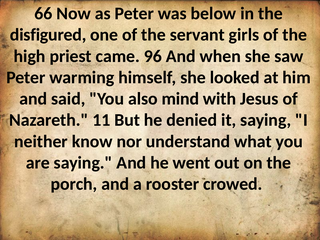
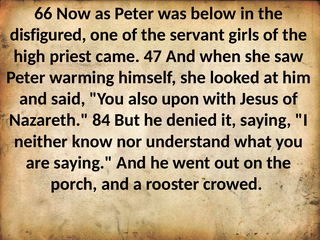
96: 96 -> 47
mind: mind -> upon
11: 11 -> 84
